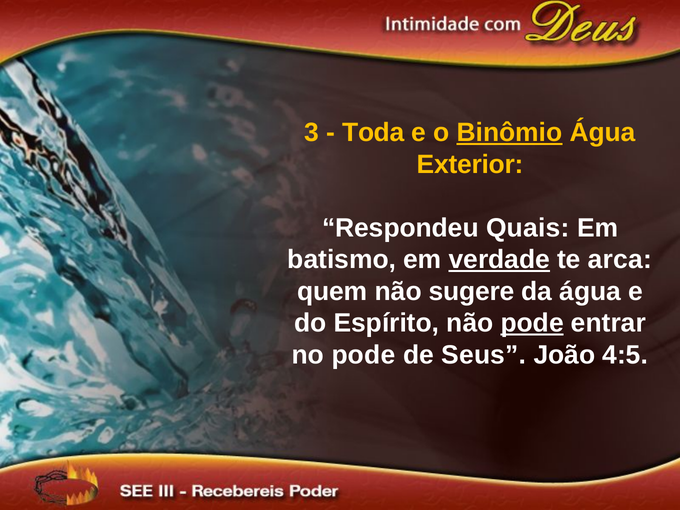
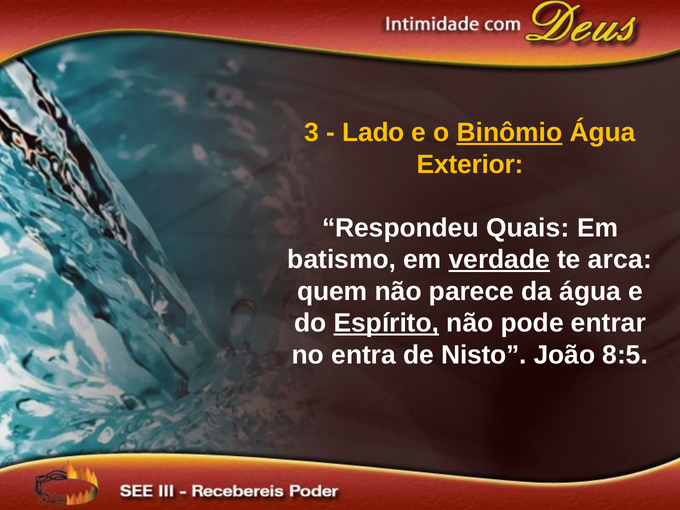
Toda: Toda -> Lado
sugere: sugere -> parece
Espírito underline: none -> present
pode at (532, 323) underline: present -> none
no pode: pode -> entra
Seus: Seus -> Nisto
4:5: 4:5 -> 8:5
